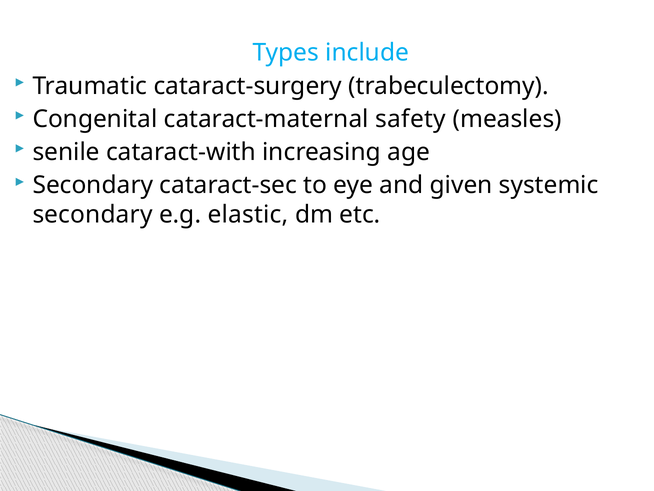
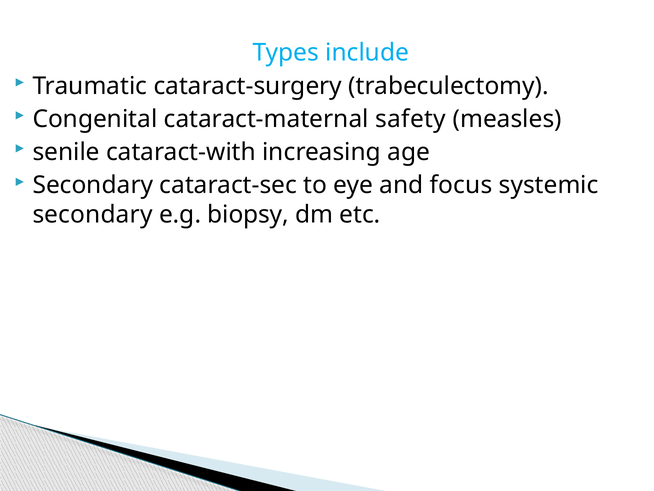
given: given -> focus
elastic: elastic -> biopsy
